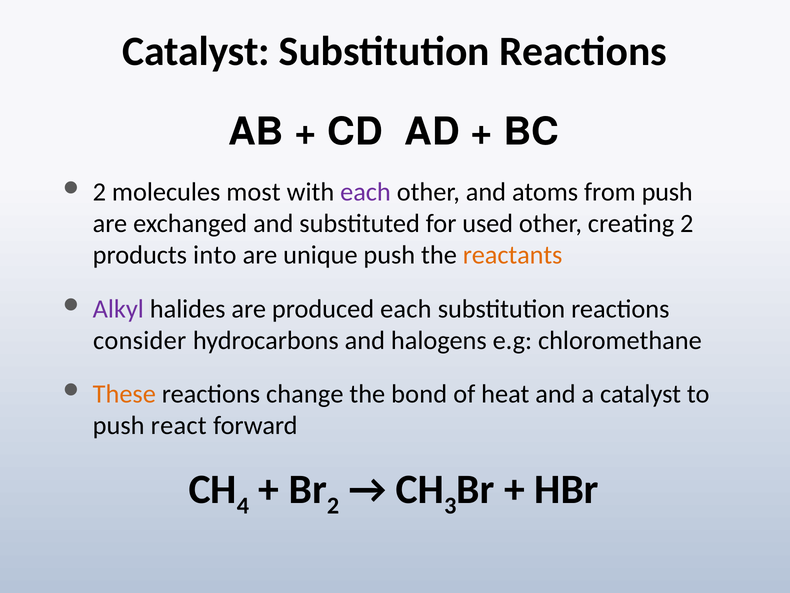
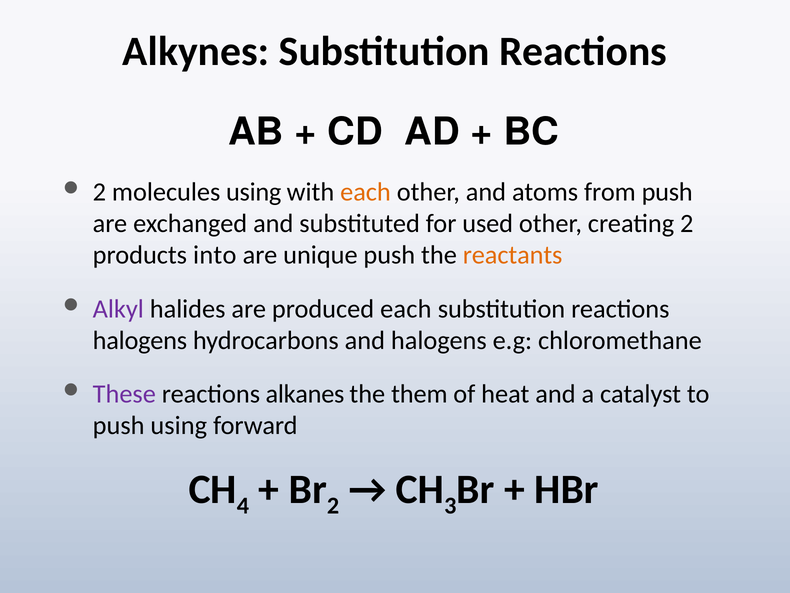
Catalyst at (196, 51): Catalyst -> Alkynes
molecules most: most -> using
each at (366, 192) colour: purple -> orange
consider at (140, 340): consider -> halogens
These colour: orange -> purple
change: change -> alkanes
bond: bond -> them
push react: react -> using
